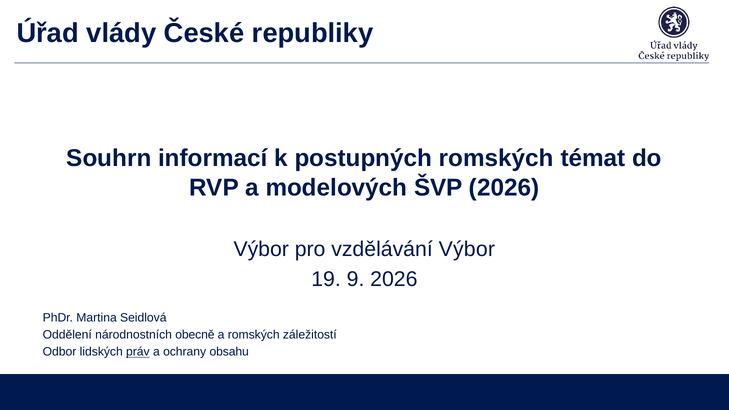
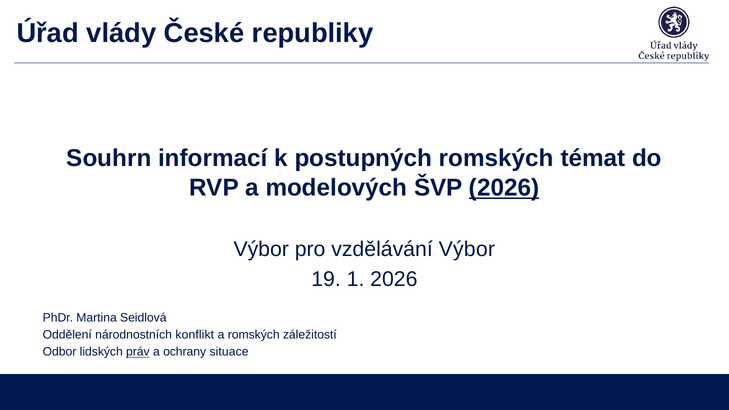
2026 at (504, 188) underline: none -> present
9: 9 -> 1
obecně: obecně -> konflikt
obsahu: obsahu -> situace
